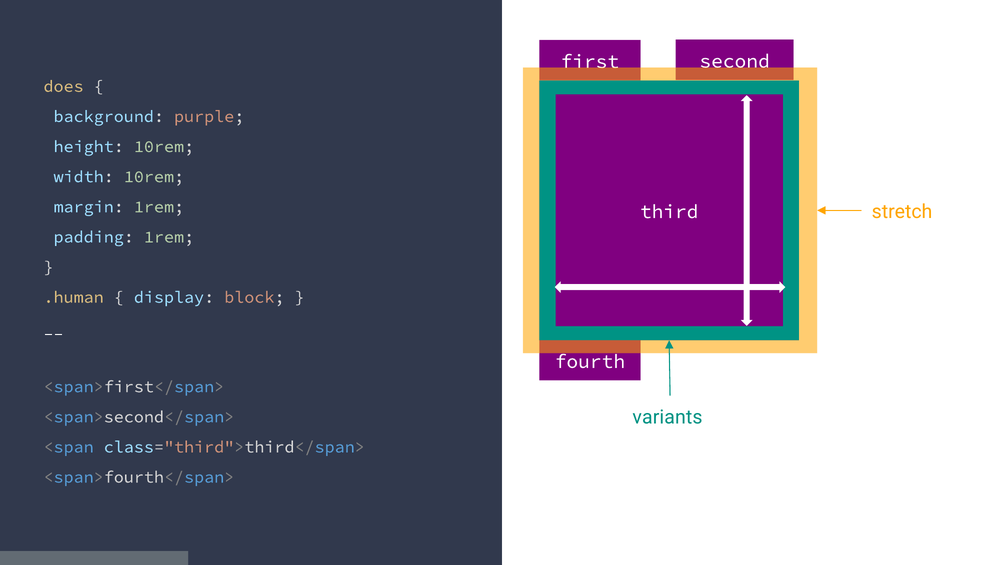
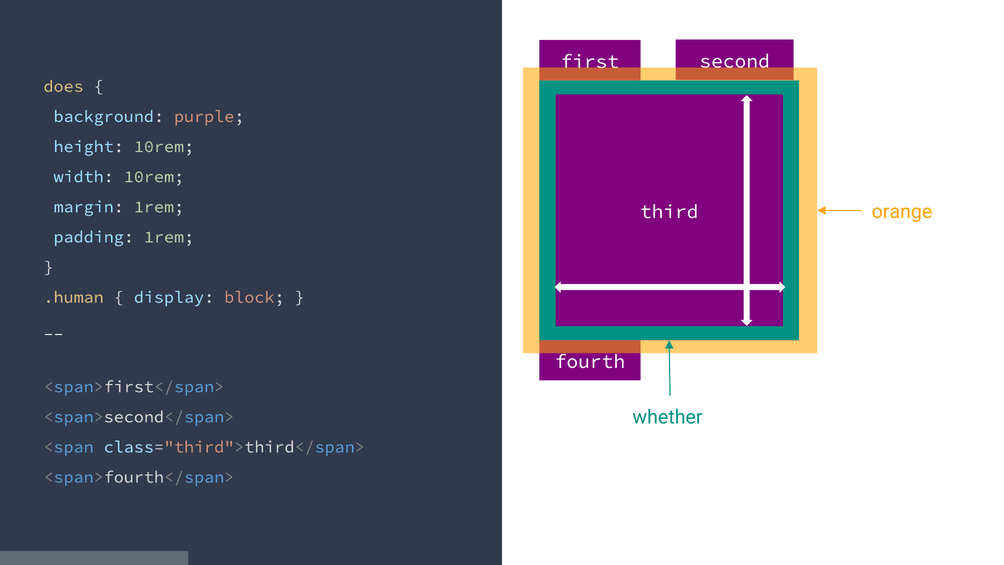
stretch: stretch -> orange
variants: variants -> whether
